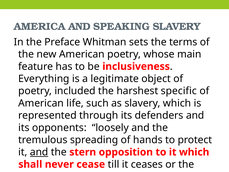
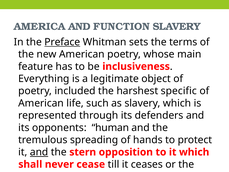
AND SPEAKING: SPEAKING -> FUNCTION
Preface underline: none -> present
loosely: loosely -> human
